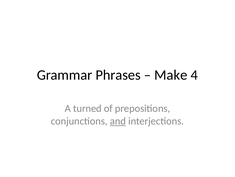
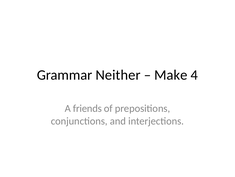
Phrases: Phrases -> Neither
turned: turned -> friends
and underline: present -> none
